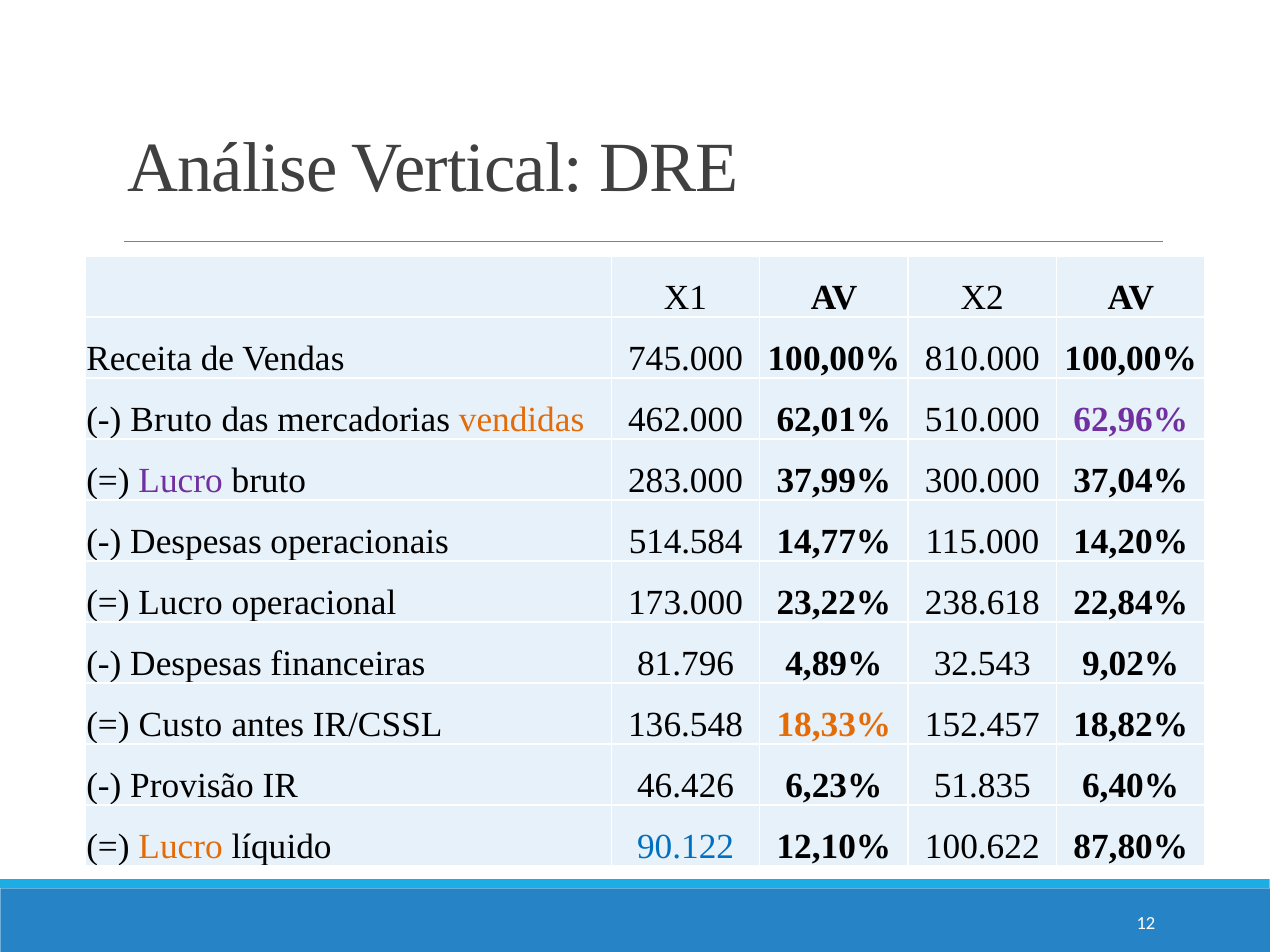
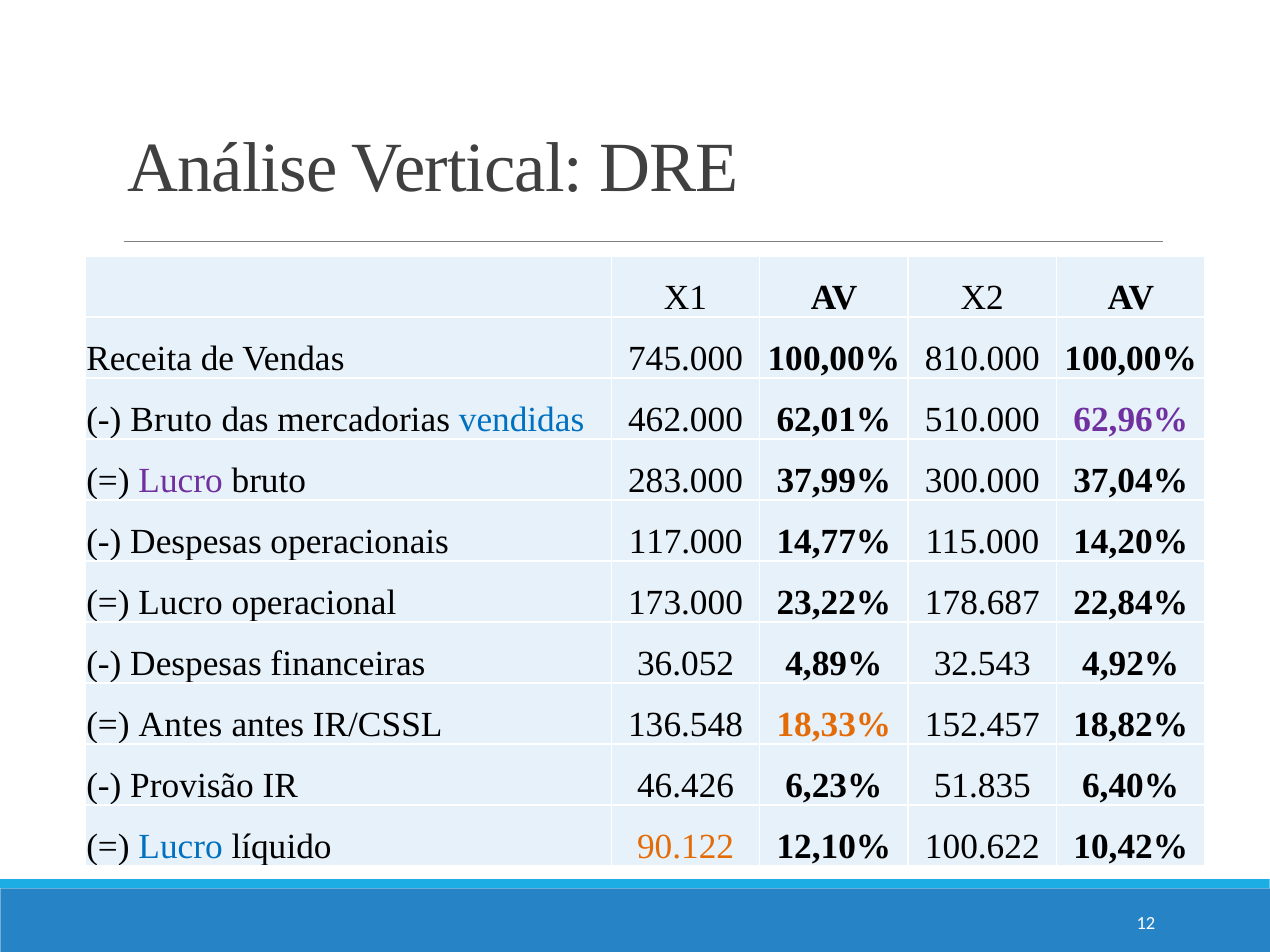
vendidas colour: orange -> blue
514.584: 514.584 -> 117.000
238.618: 238.618 -> 178.687
81.796: 81.796 -> 36.052
9,02%: 9,02% -> 4,92%
Custo at (180, 725): Custo -> Antes
Lucro at (181, 847) colour: orange -> blue
90.122 colour: blue -> orange
87,80%: 87,80% -> 10,42%
